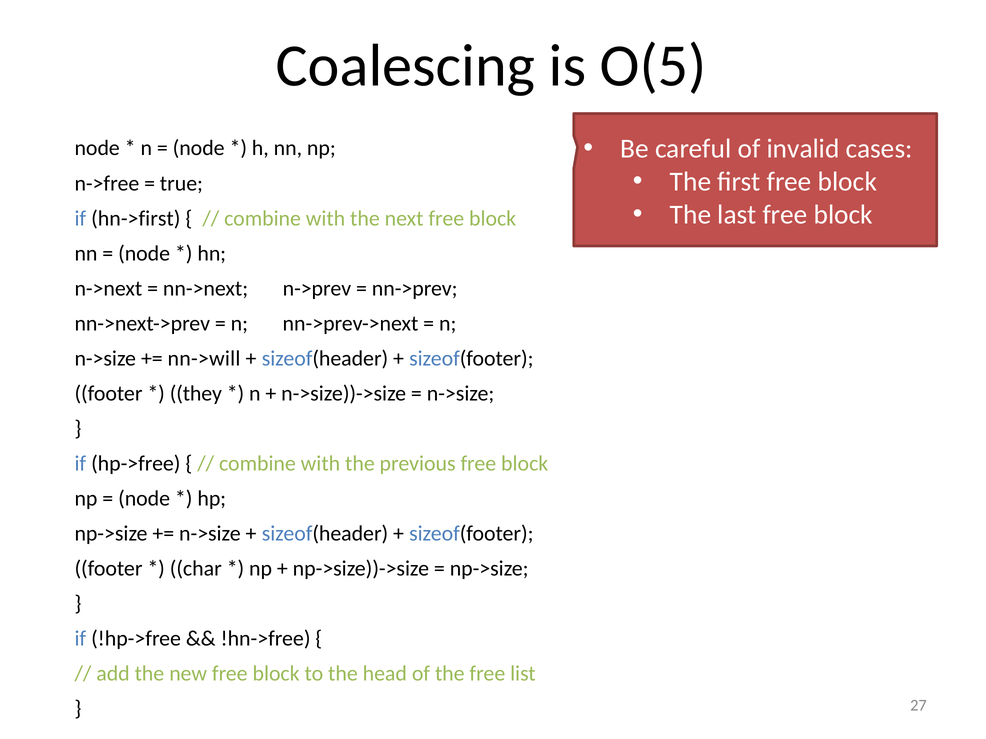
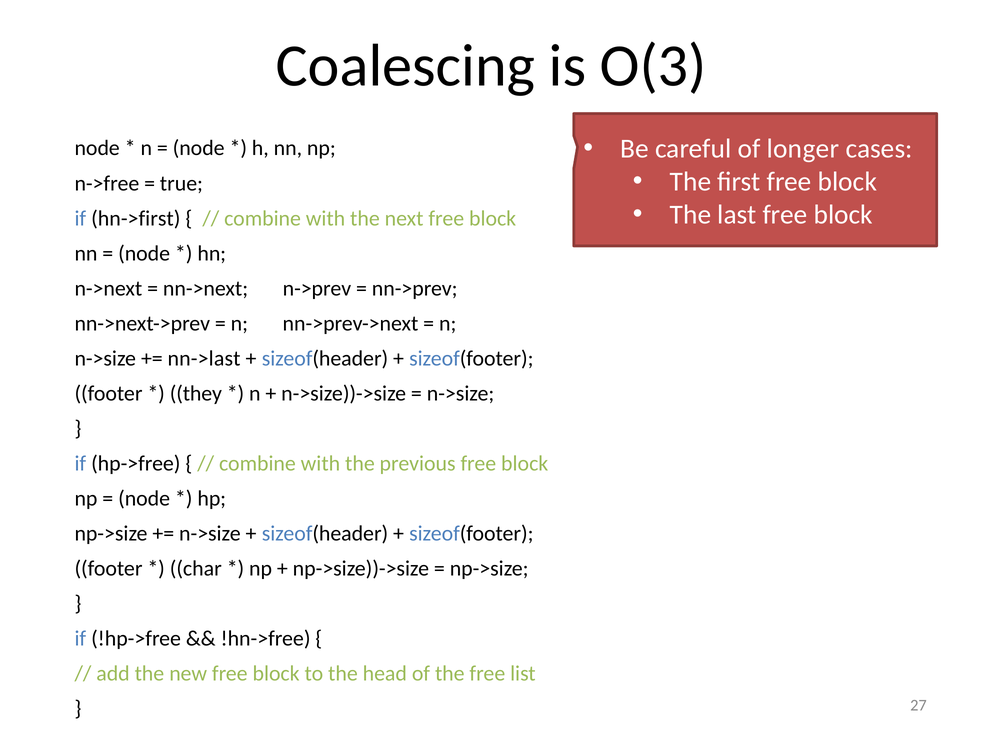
O(5: O(5 -> O(3
invalid: invalid -> longer
nn->will: nn->will -> nn->last
